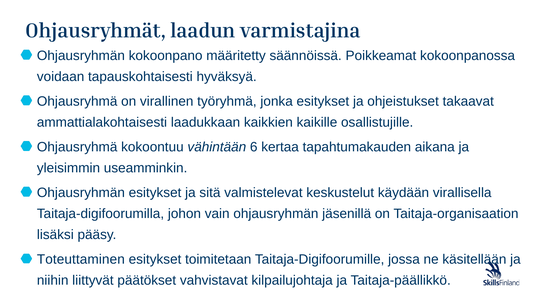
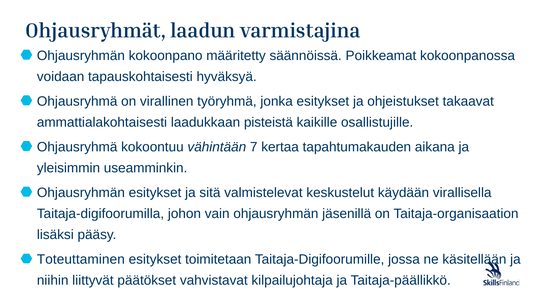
kaikkien: kaikkien -> pisteistä
6: 6 -> 7
